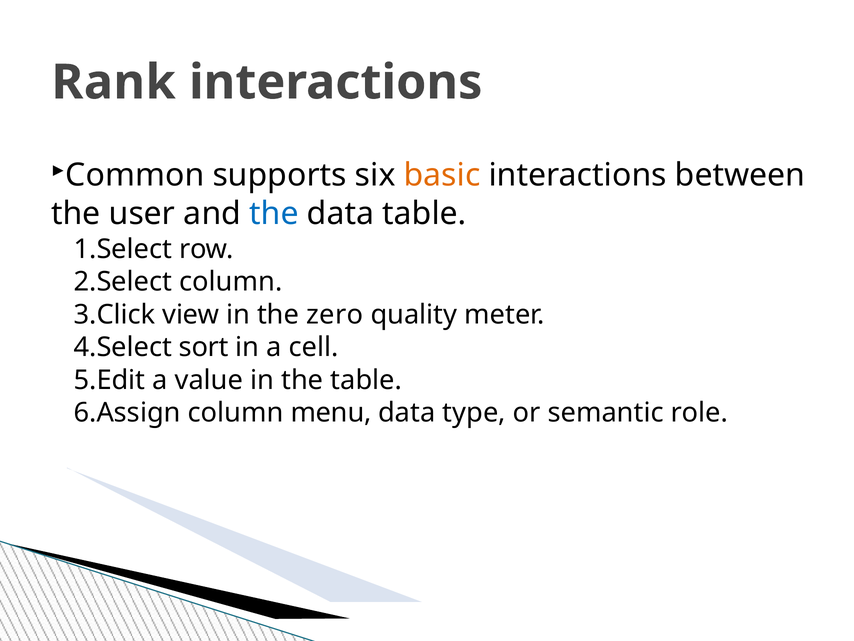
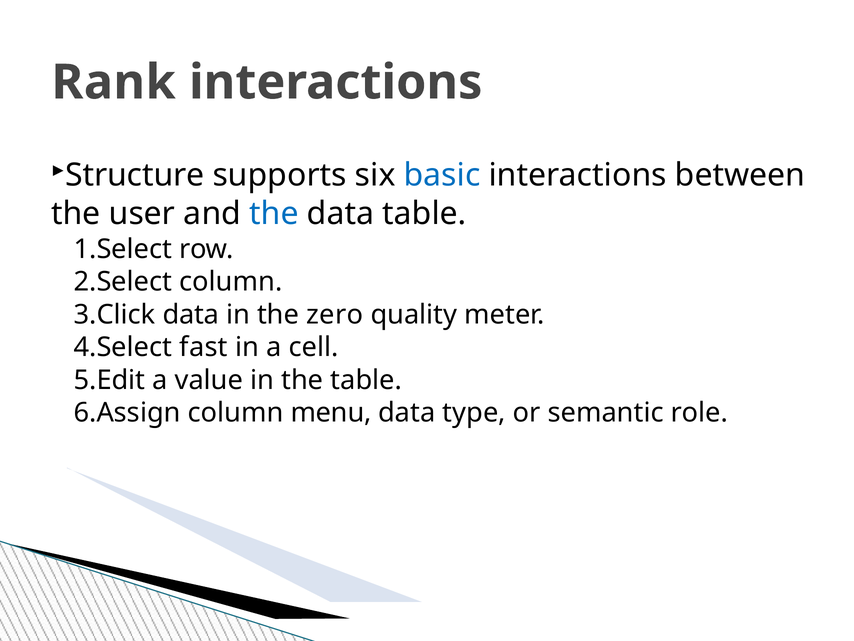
Common: Common -> Structure
basic colour: orange -> blue
view at (191, 314): view -> data
sort: sort -> fast
